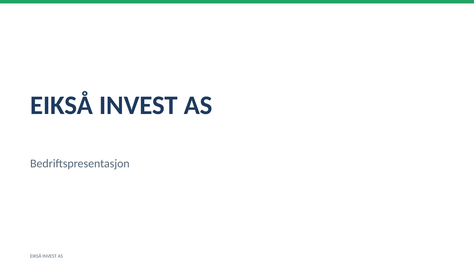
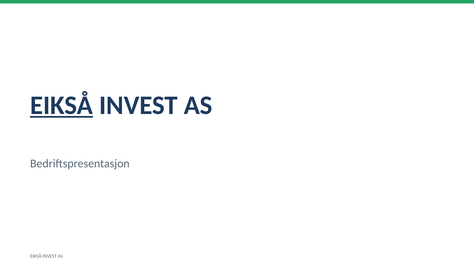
EIKSÅ at (62, 105) underline: none -> present
